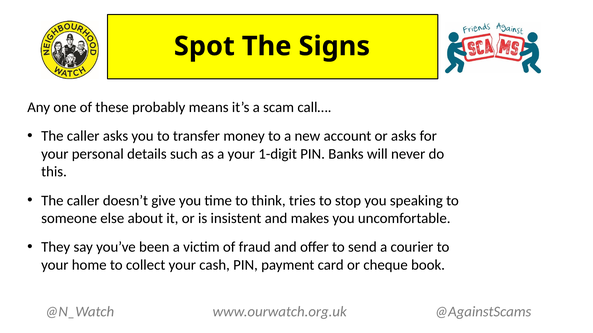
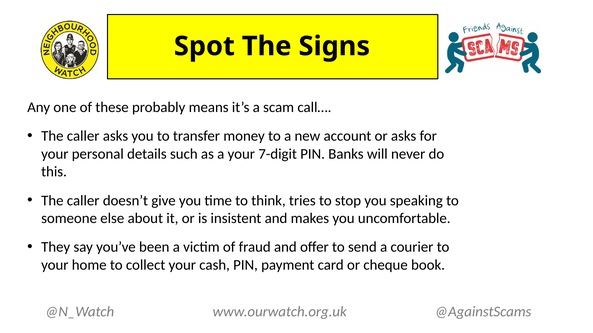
1-digit: 1-digit -> 7-digit
